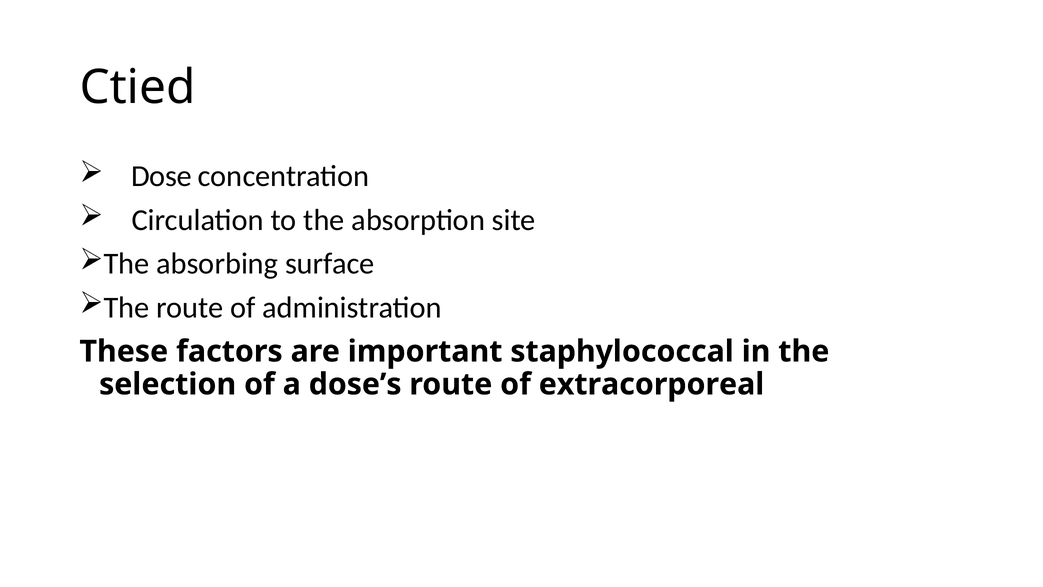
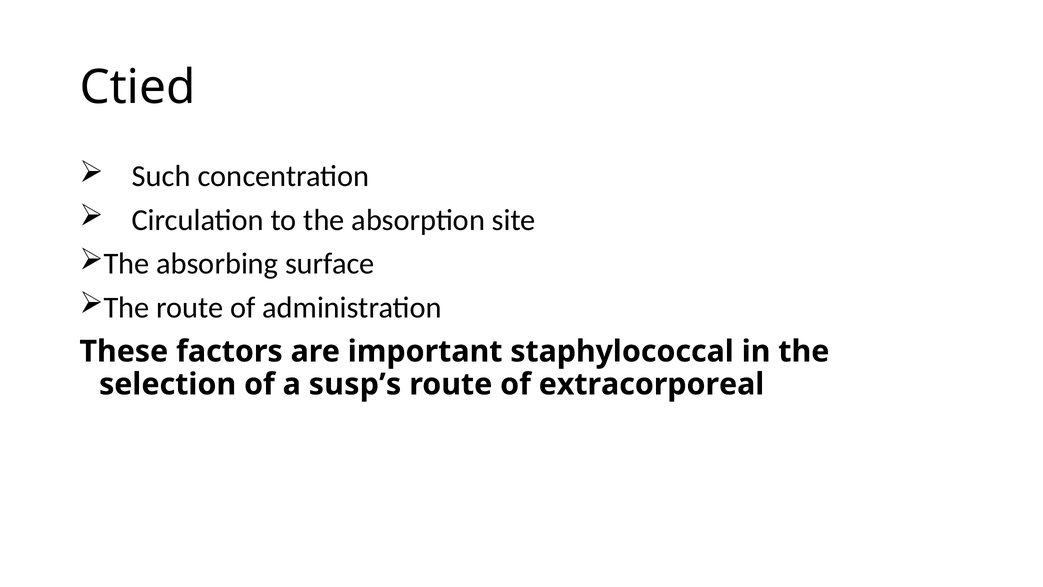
Dose: Dose -> Such
dose’s: dose’s -> susp’s
